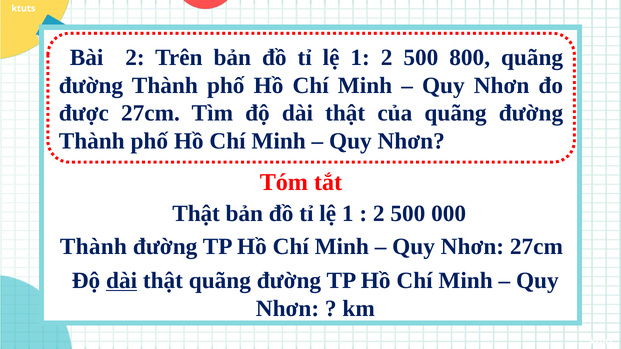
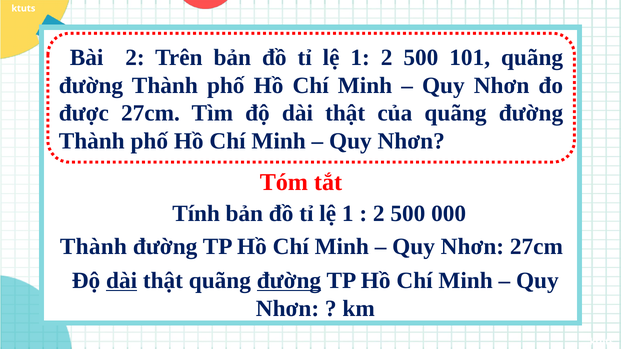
800: 800 -> 101
Thật at (196, 214): Thật -> Tính
đường at (289, 281) underline: none -> present
